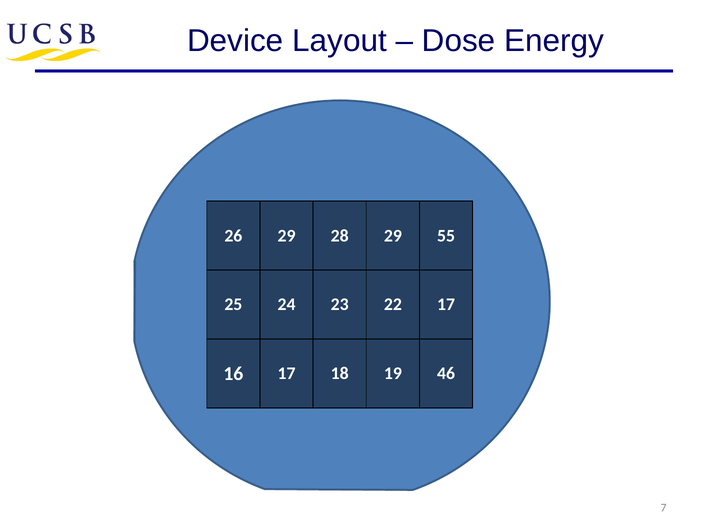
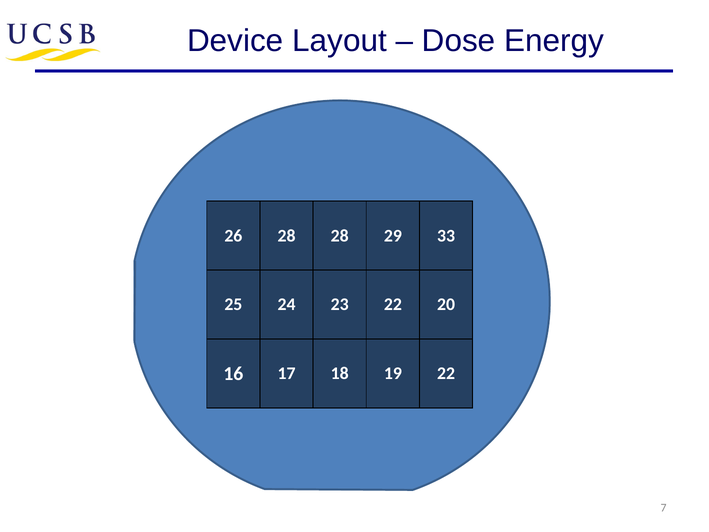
26 29: 29 -> 28
55: 55 -> 33
22 17: 17 -> 20
19 46: 46 -> 22
